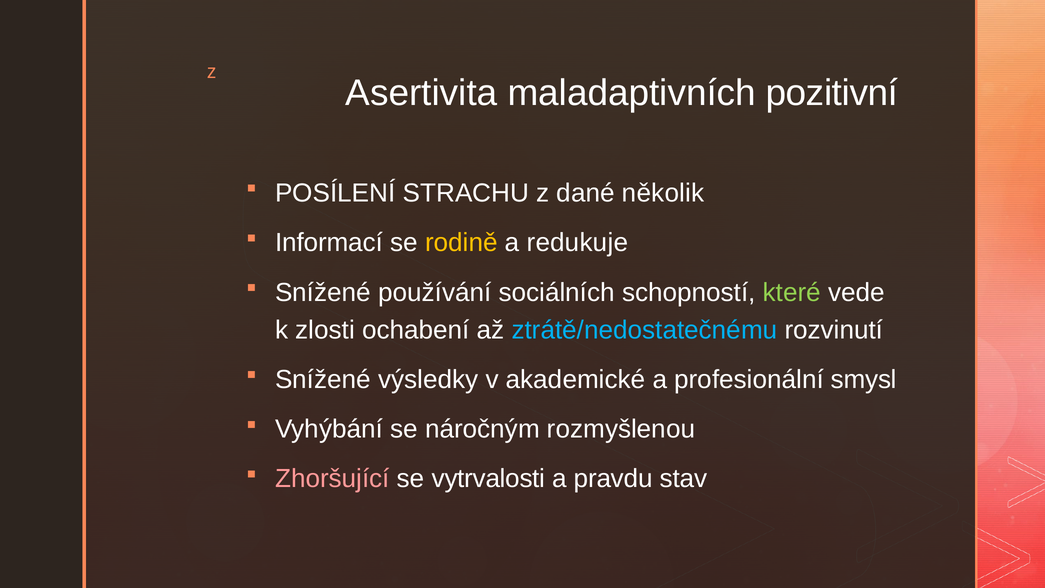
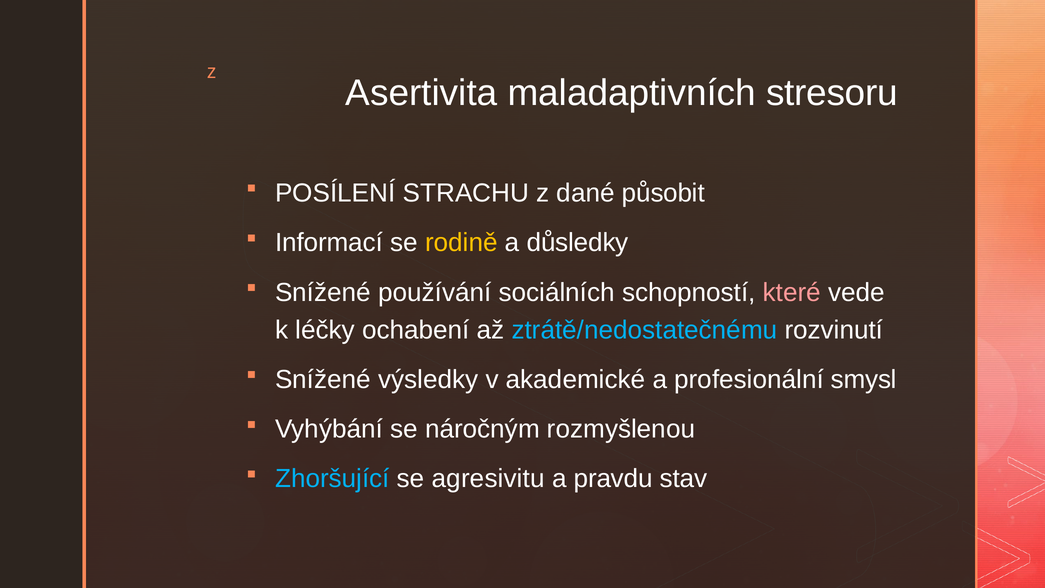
pozitivní: pozitivní -> stresoru
několik: několik -> působit
redukuje: redukuje -> důsledky
které colour: light green -> pink
zlosti: zlosti -> léčky
Zhoršující colour: pink -> light blue
vytrvalosti: vytrvalosti -> agresivitu
